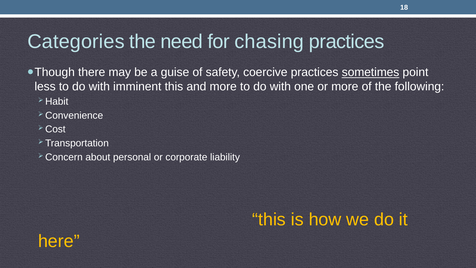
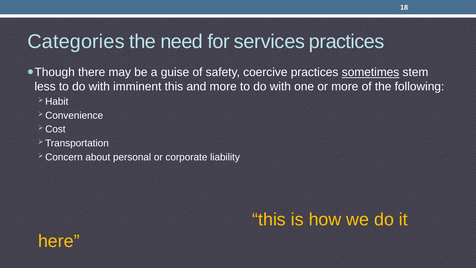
chasing: chasing -> services
point: point -> stem
